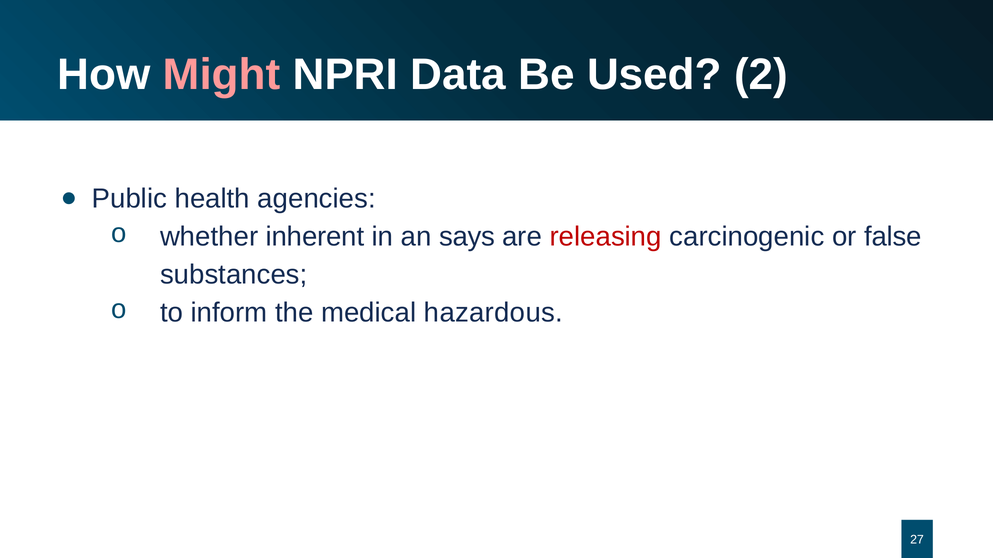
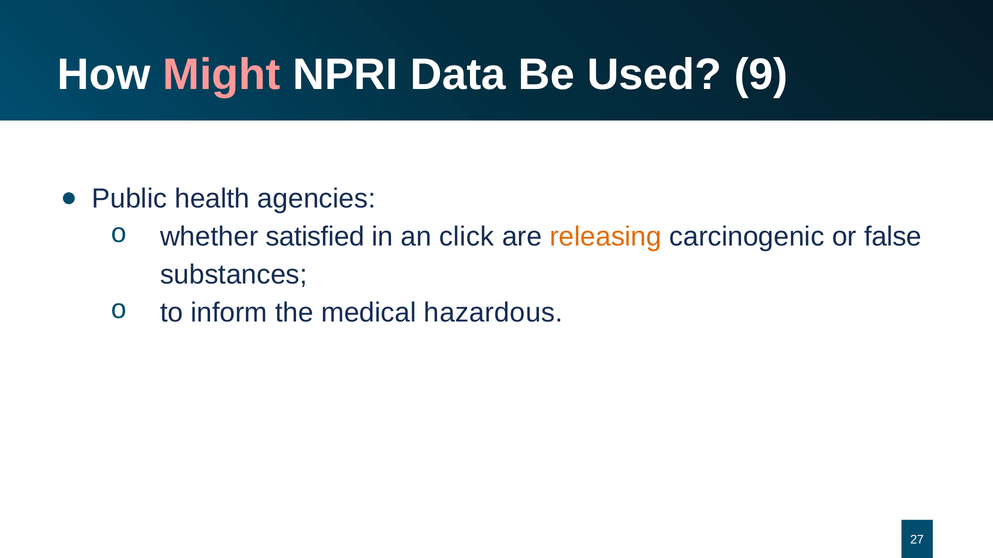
2: 2 -> 9
inherent: inherent -> satisfied
says: says -> click
releasing colour: red -> orange
